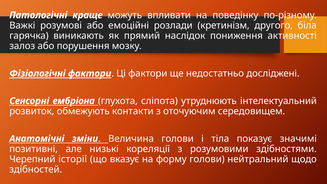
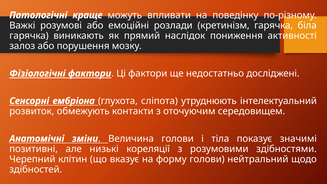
кретинізм другого: другого -> гарячка
історії: історії -> клітин
